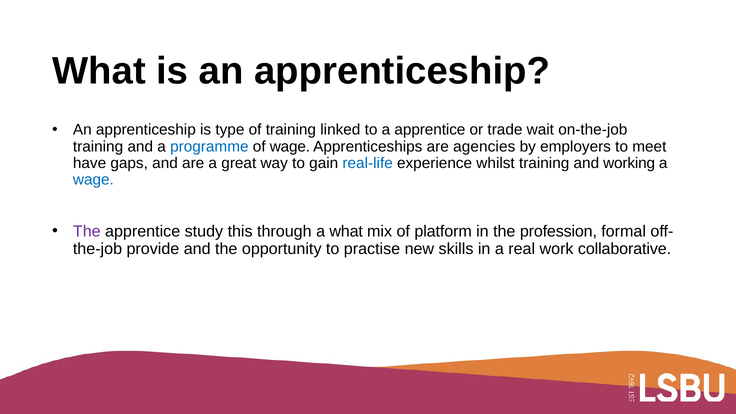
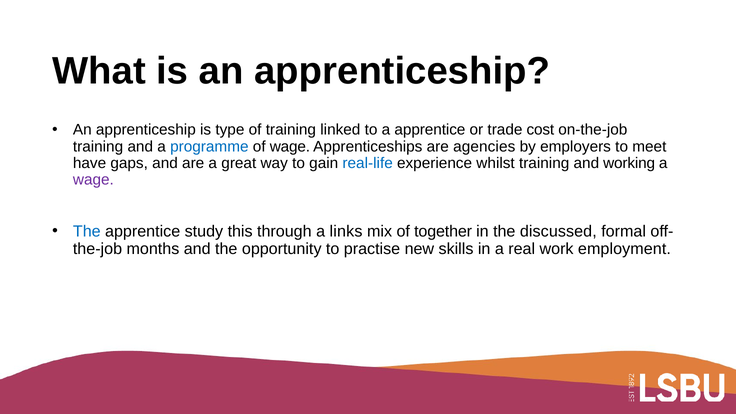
wait: wait -> cost
wage at (93, 180) colour: blue -> purple
The at (87, 231) colour: purple -> blue
a what: what -> links
platform: platform -> together
profession: profession -> discussed
provide: provide -> months
collaborative: collaborative -> employment
